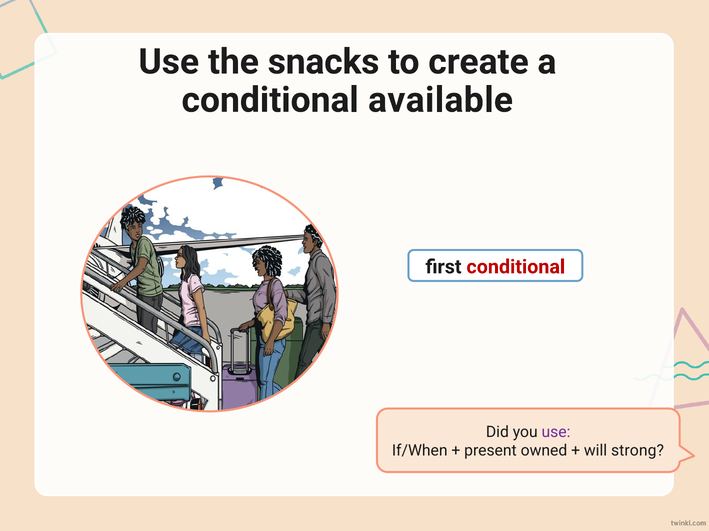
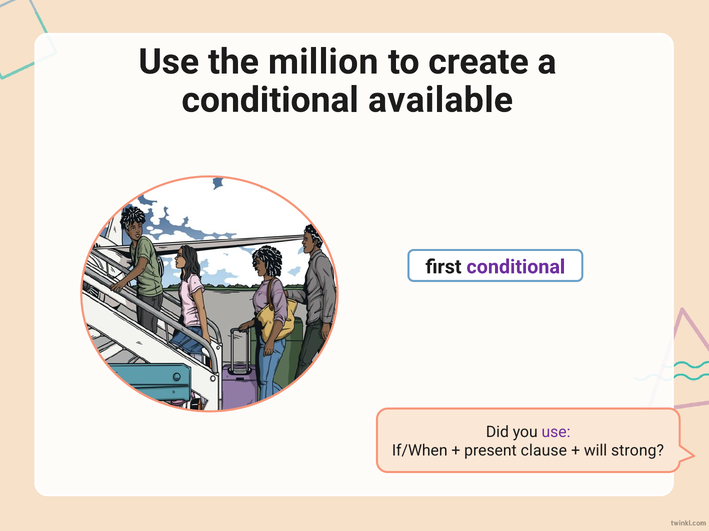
snacks: snacks -> million
conditional at (516, 267) colour: red -> purple
owned: owned -> clause
